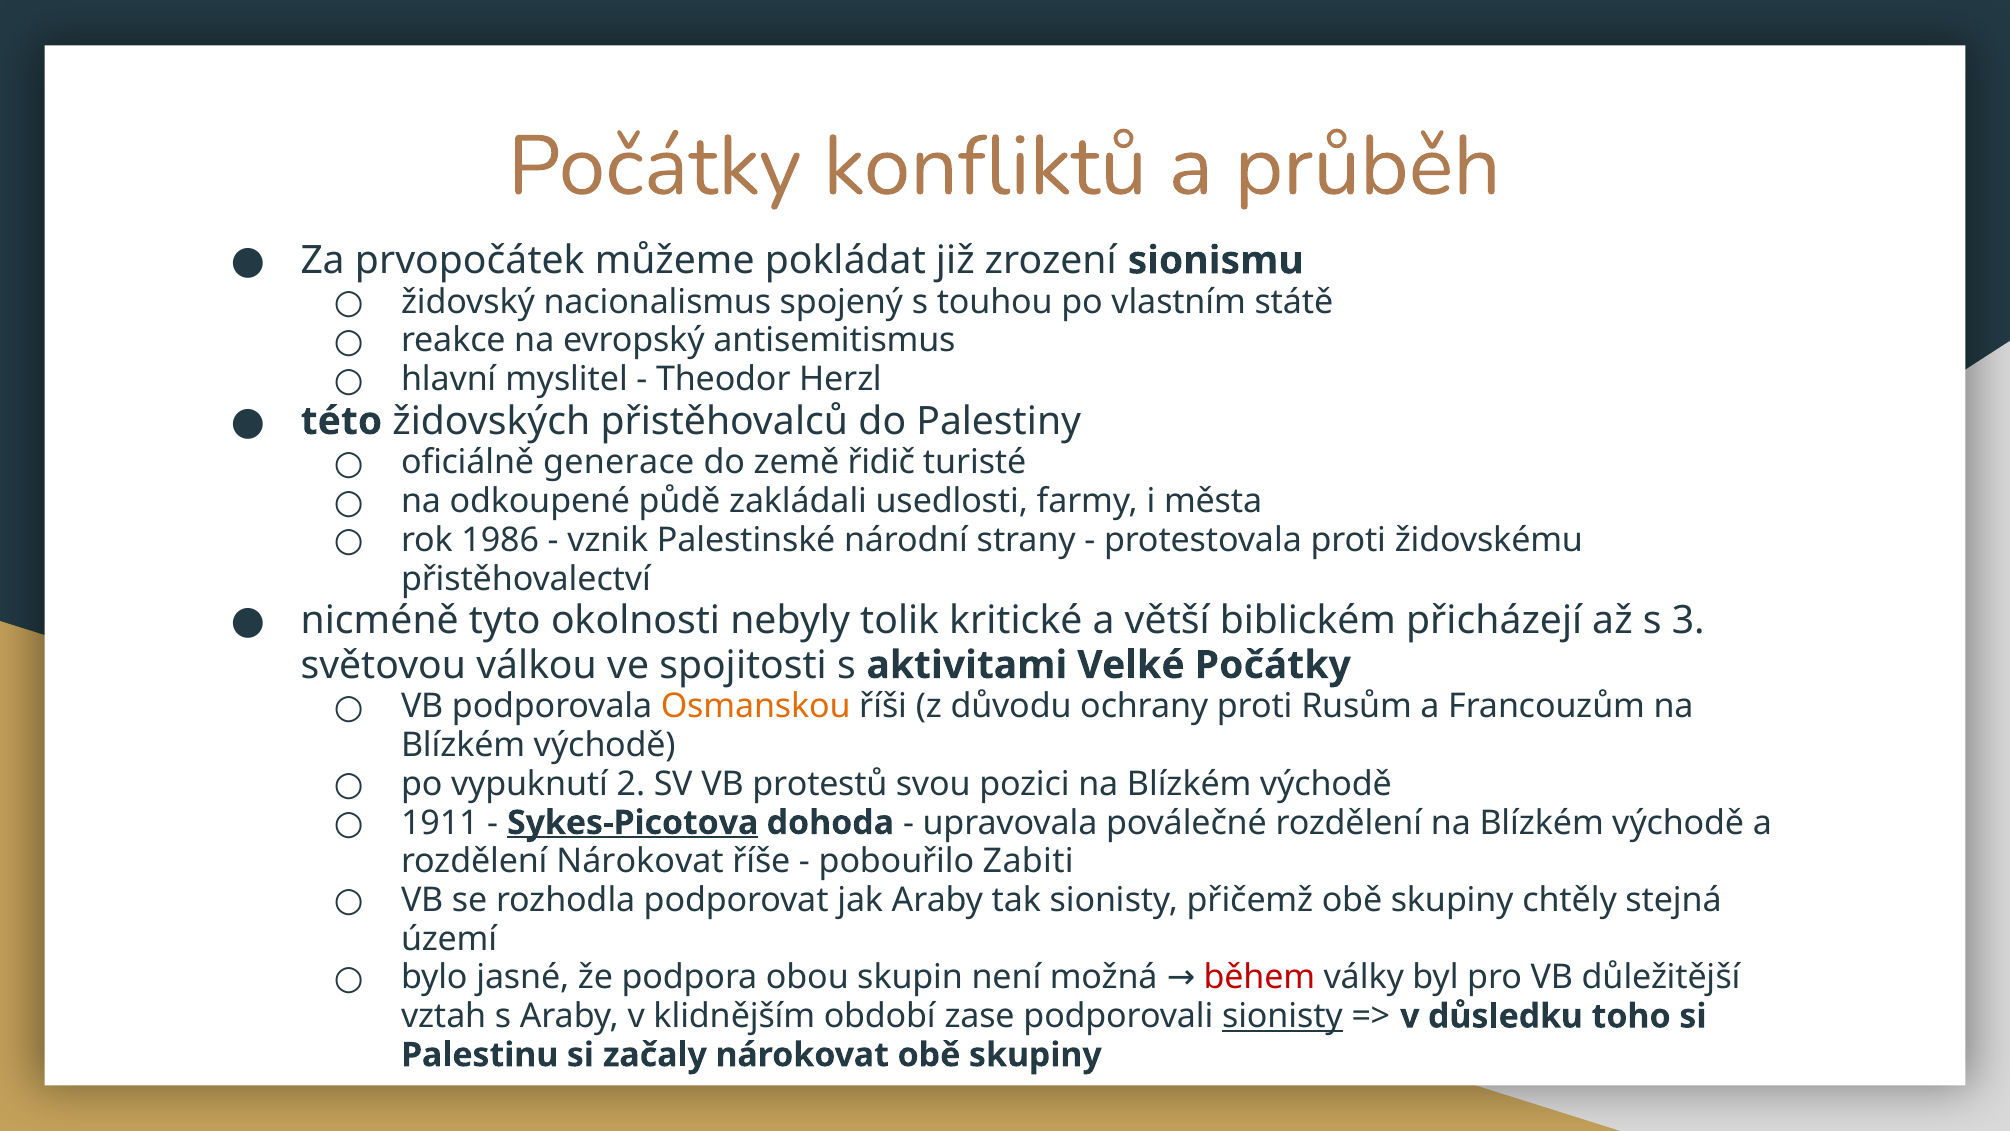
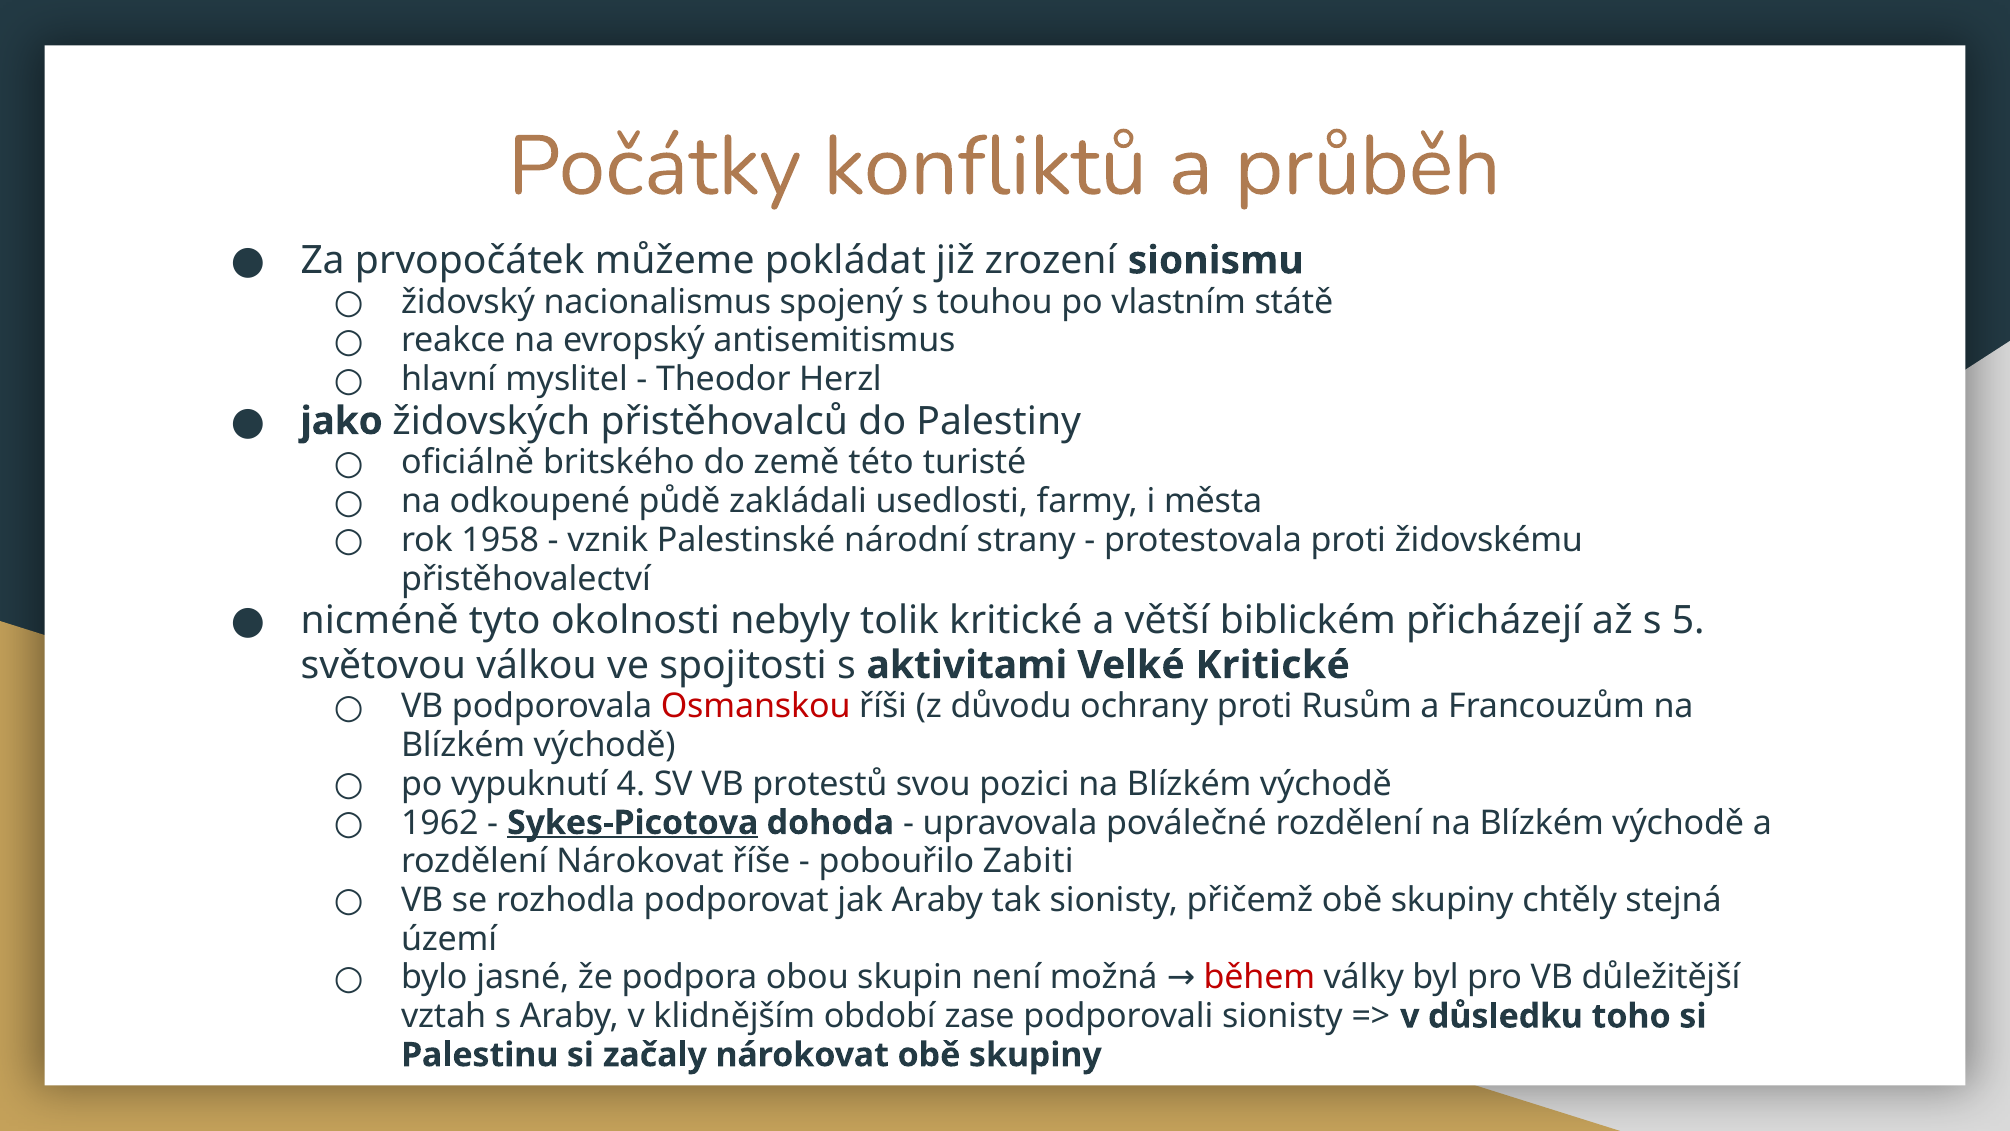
této: této -> jako
generace: generace -> britského
řidič: řidič -> této
1986: 1986 -> 1958
3: 3 -> 5
Velké Počátky: Počátky -> Kritické
Osmanskou colour: orange -> red
2: 2 -> 4
1911: 1911 -> 1962
sionisty at (1282, 1016) underline: present -> none
